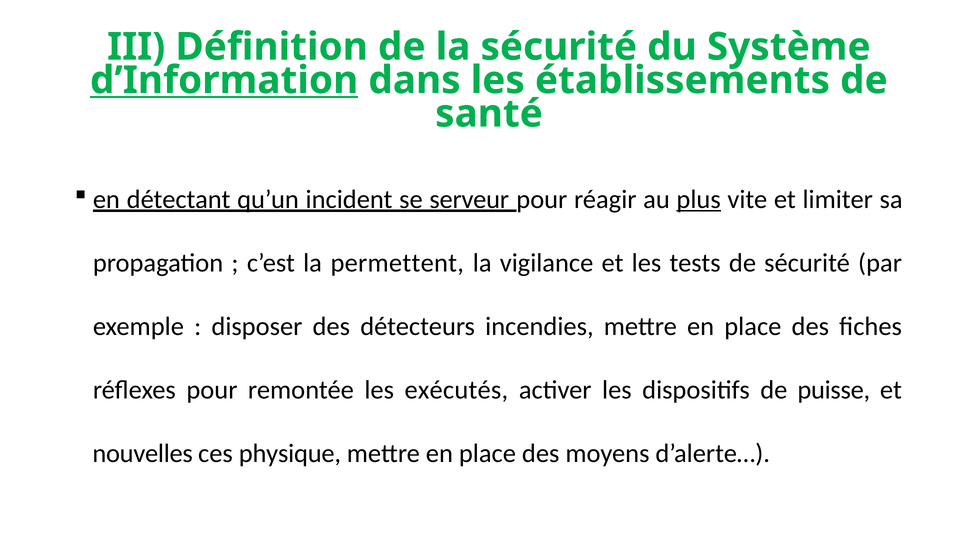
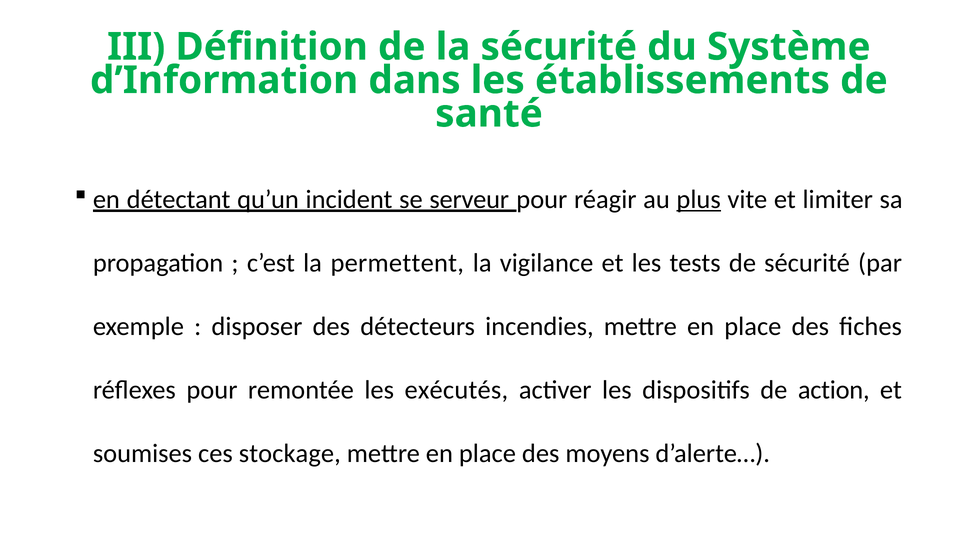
d’Information underline: present -> none
puisse: puisse -> action
nouvelles: nouvelles -> soumises
physique: physique -> stockage
